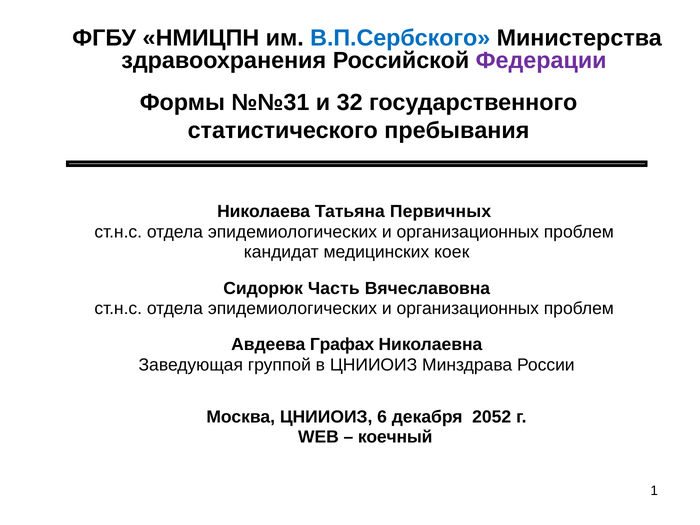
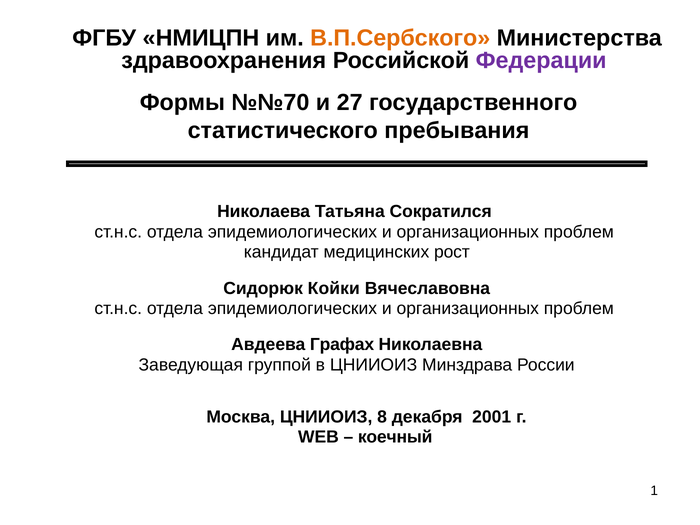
В.П.Сербского colour: blue -> orange
№№31: №№31 -> №№70
32: 32 -> 27
Первичных: Первичных -> Сократился
коек: коек -> рост
Часть: Часть -> Койки
6: 6 -> 8
2052: 2052 -> 2001
